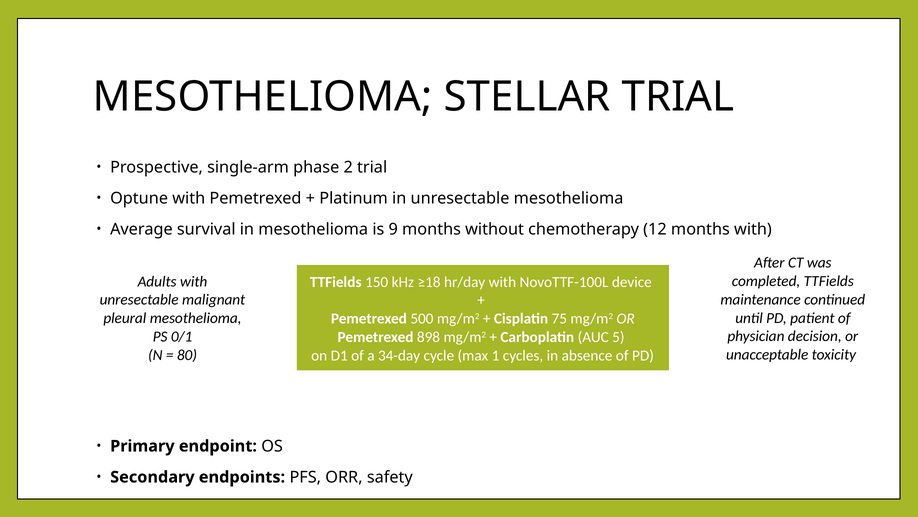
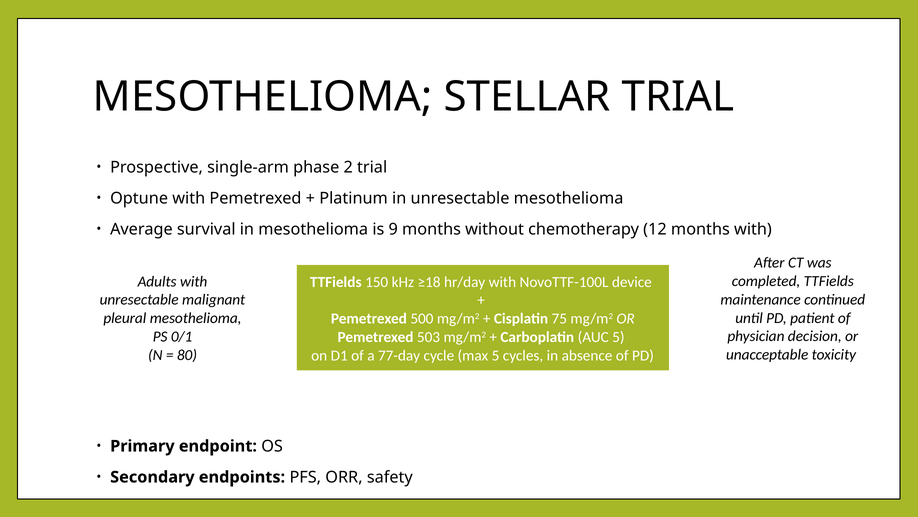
898: 898 -> 503
34-day: 34-day -> 77-day
max 1: 1 -> 5
